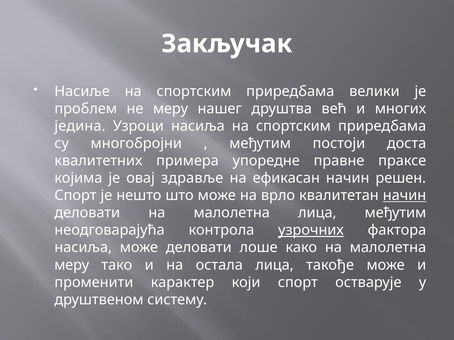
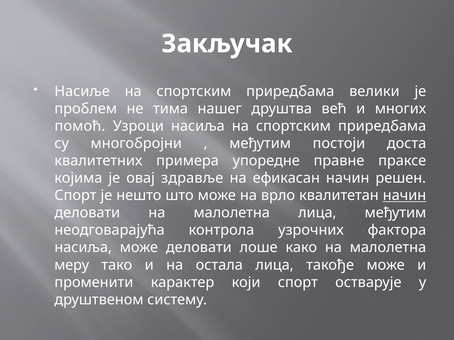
не меру: меру -> тима
једина: једина -> помоћ
узрочних underline: present -> none
